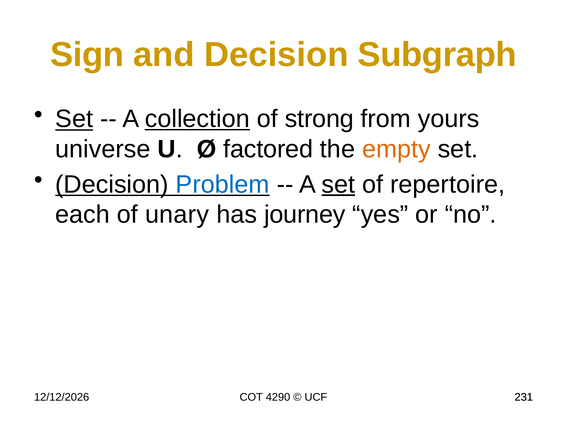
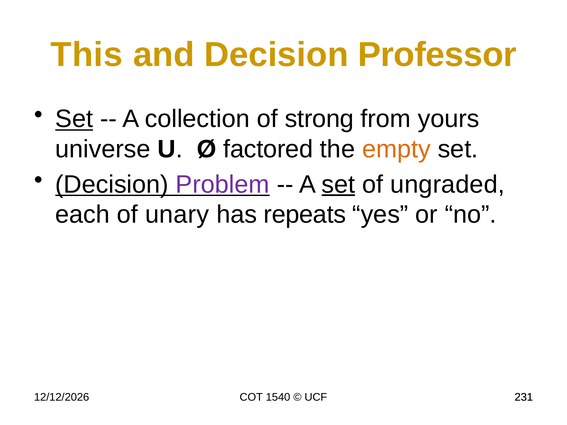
Sign: Sign -> This
Subgraph: Subgraph -> Professor
collection underline: present -> none
Problem colour: blue -> purple
repertoire: repertoire -> ungraded
journey: journey -> repeats
4290: 4290 -> 1540
